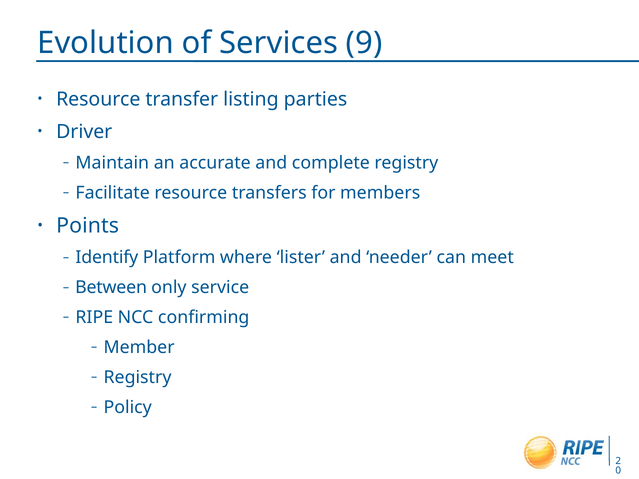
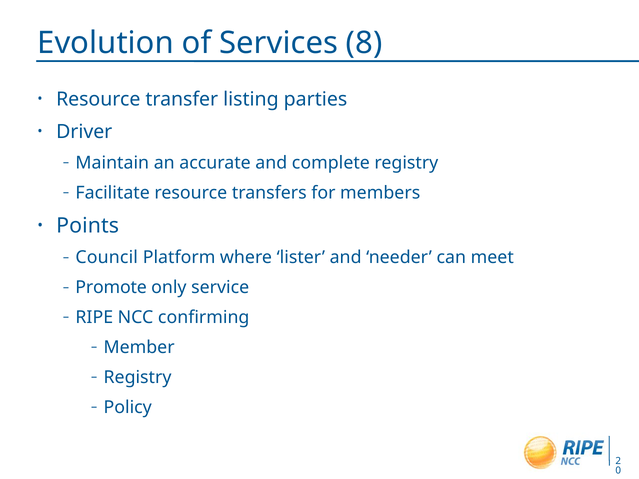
9: 9 -> 8
Identify: Identify -> Council
Between: Between -> Promote
